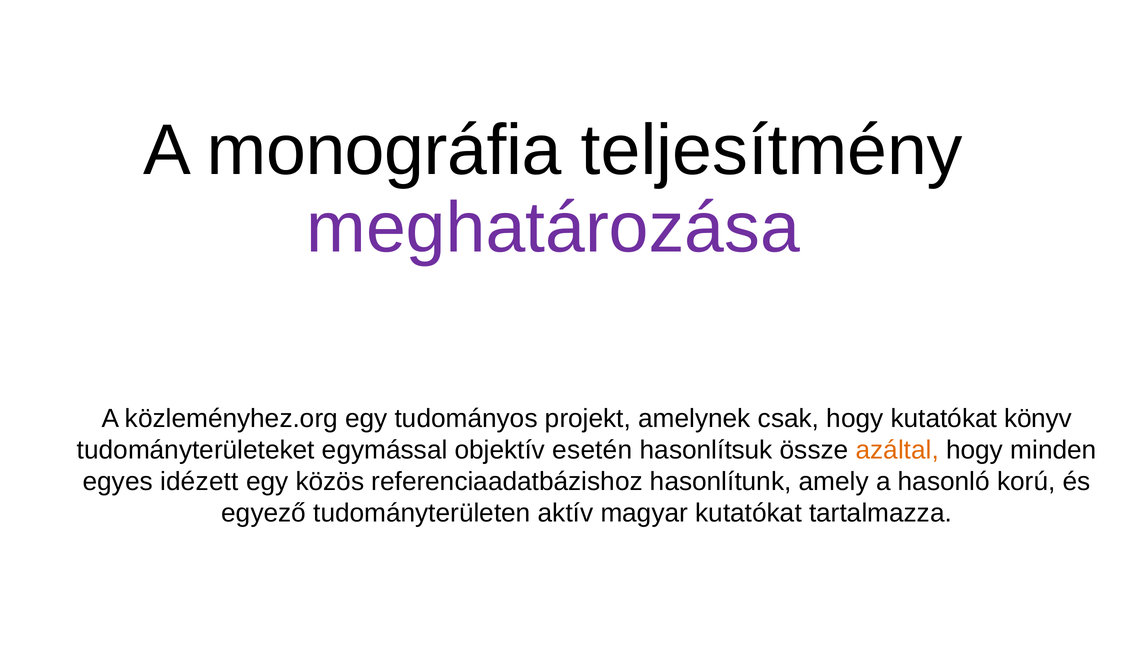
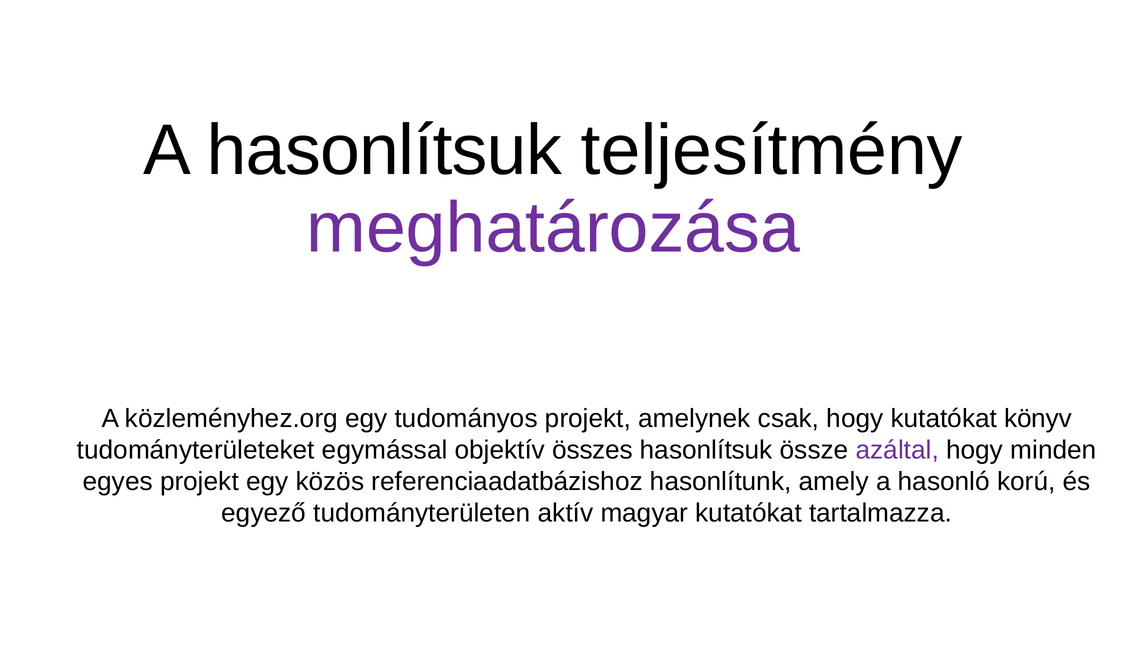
A monográfia: monográfia -> hasonlítsuk
esetén: esetén -> összes
azáltal colour: orange -> purple
egyes idézett: idézett -> projekt
